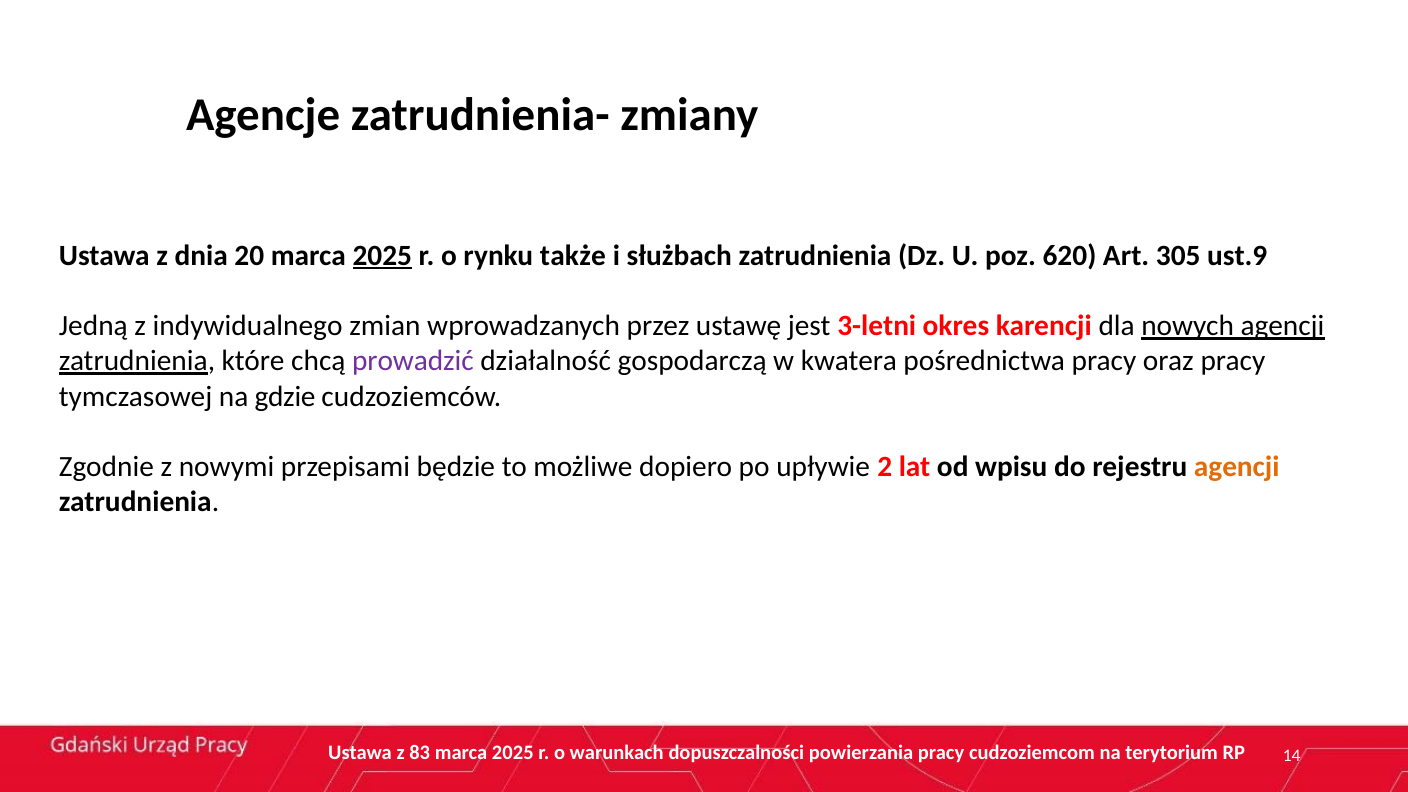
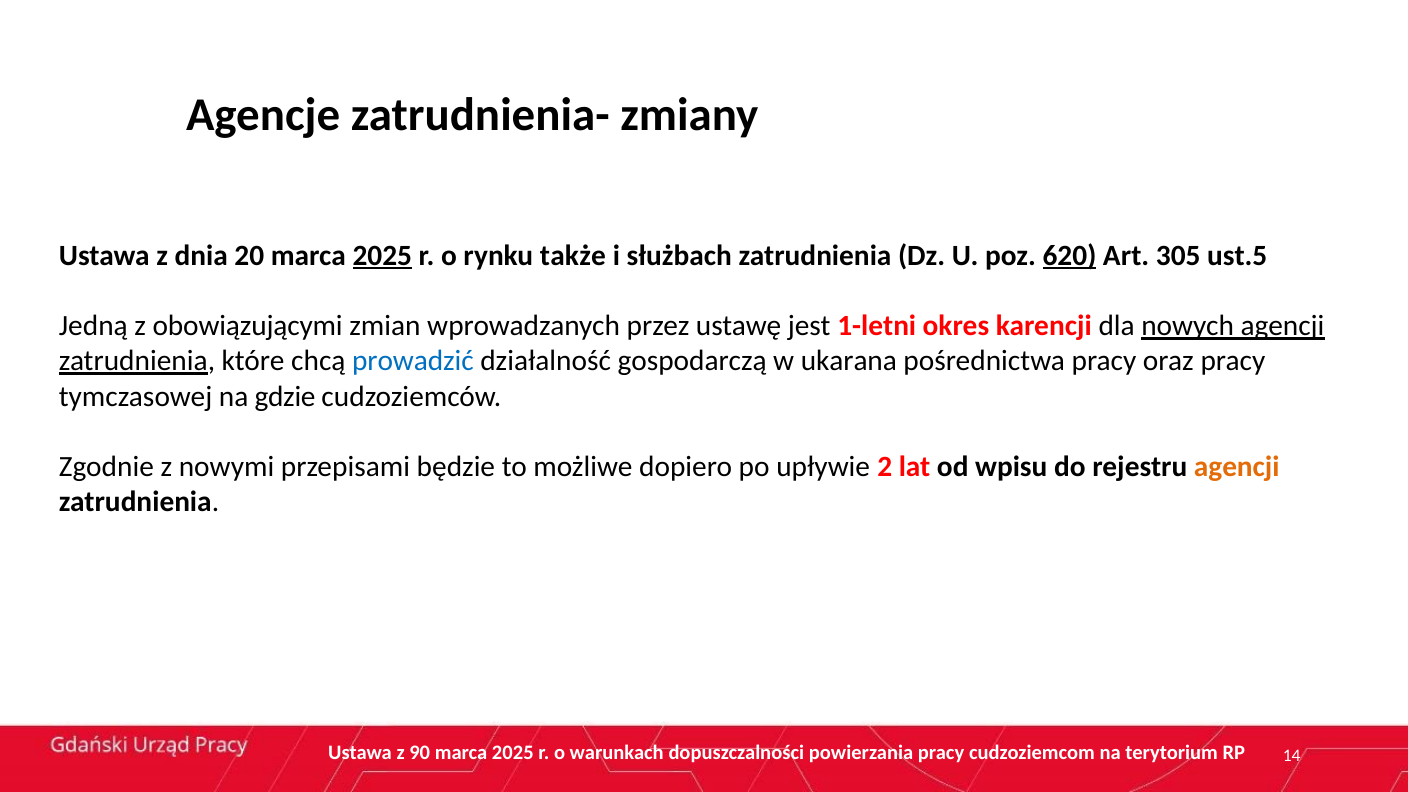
620 underline: none -> present
ust.9: ust.9 -> ust.5
indywidualnego: indywidualnego -> obowiązującymi
3-letni: 3-letni -> 1-letni
prowadzić colour: purple -> blue
kwatera: kwatera -> ukarana
83: 83 -> 90
